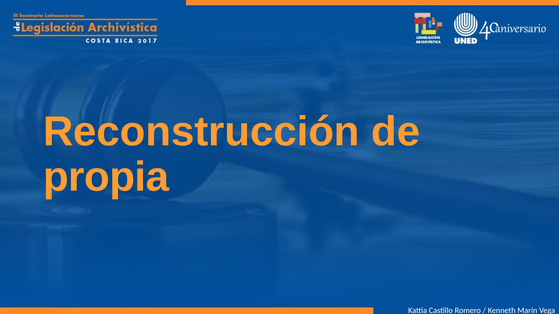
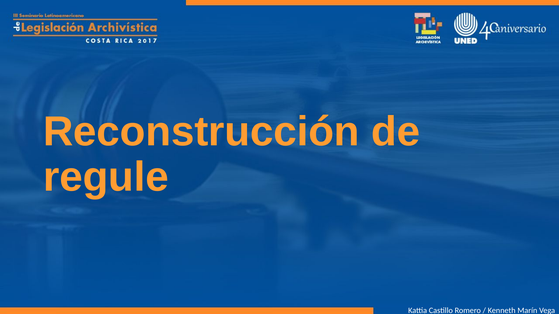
propia: propia -> regule
